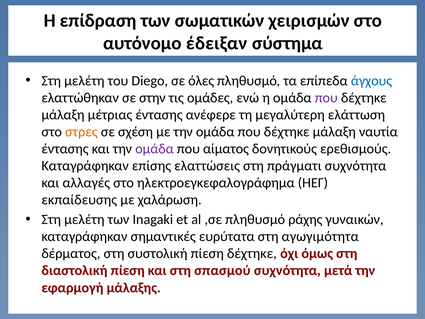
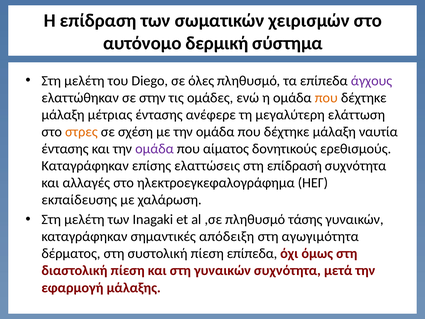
έδειξαν: έδειξαν -> δερμική
άγχους colour: blue -> purple
που at (326, 98) colour: purple -> orange
πράγματι: πράγματι -> επίδρασή
ράχης: ράχης -> τάσης
ευρύτατα: ευρύτατα -> απόδειξη
πίεση δέχτηκε: δέχτηκε -> επίπεδα
στη σπασμού: σπασμού -> γυναικών
